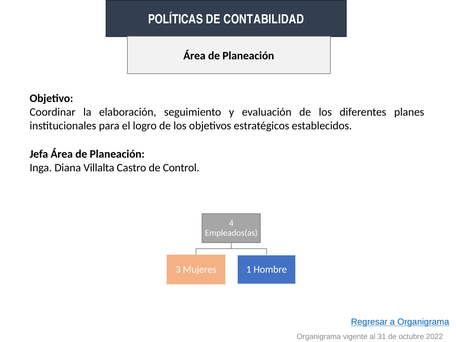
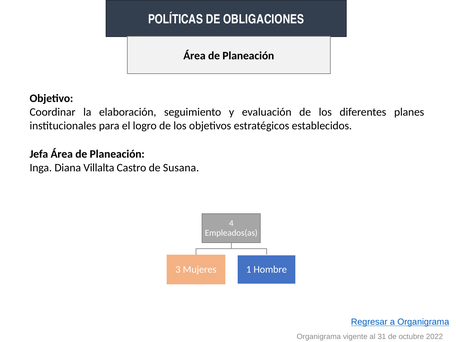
CONTABILIDAD: CONTABILIDAD -> OBLIGACIONES
Control: Control -> Susana
